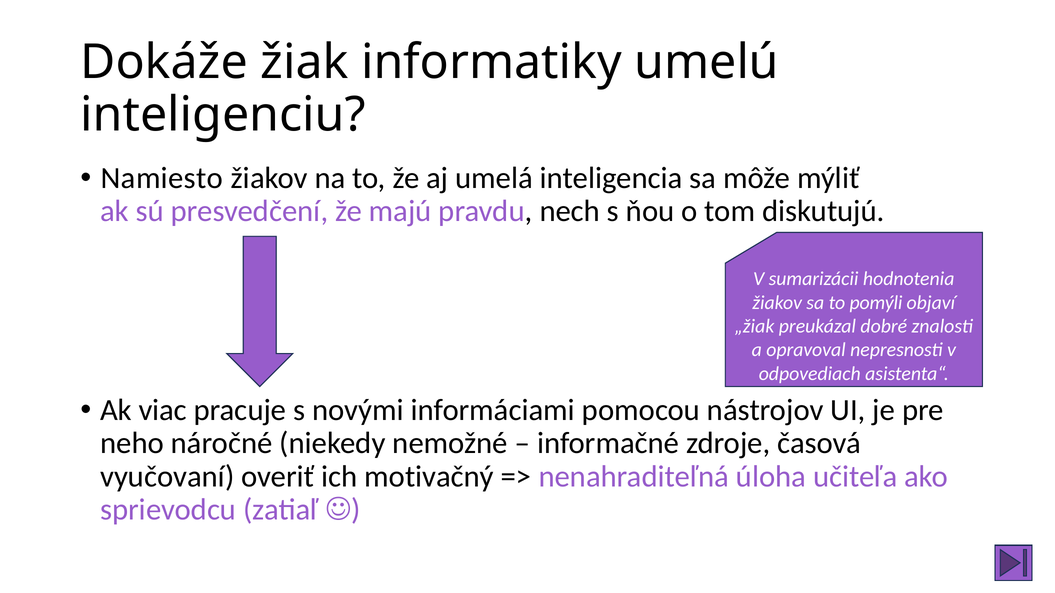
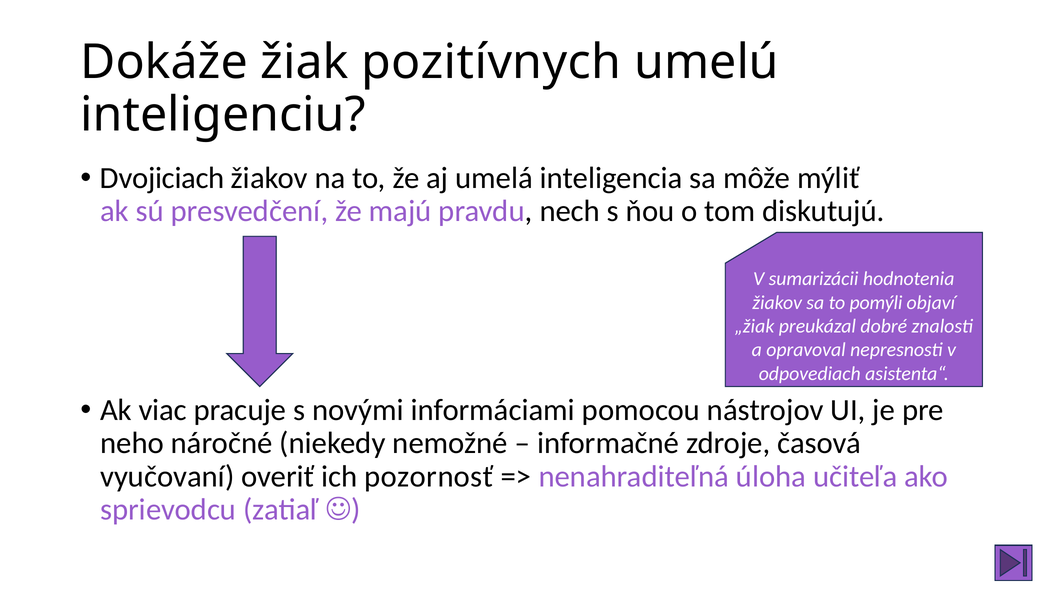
informatiky: informatiky -> pozitívnych
Namiesto: Namiesto -> Dvojiciach
motivačný: motivačný -> pozornosť
